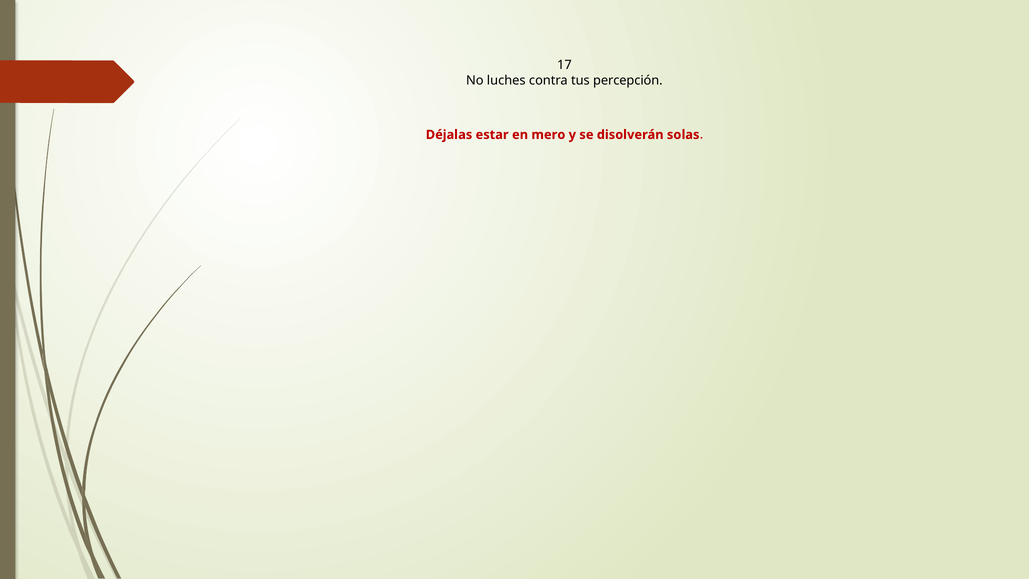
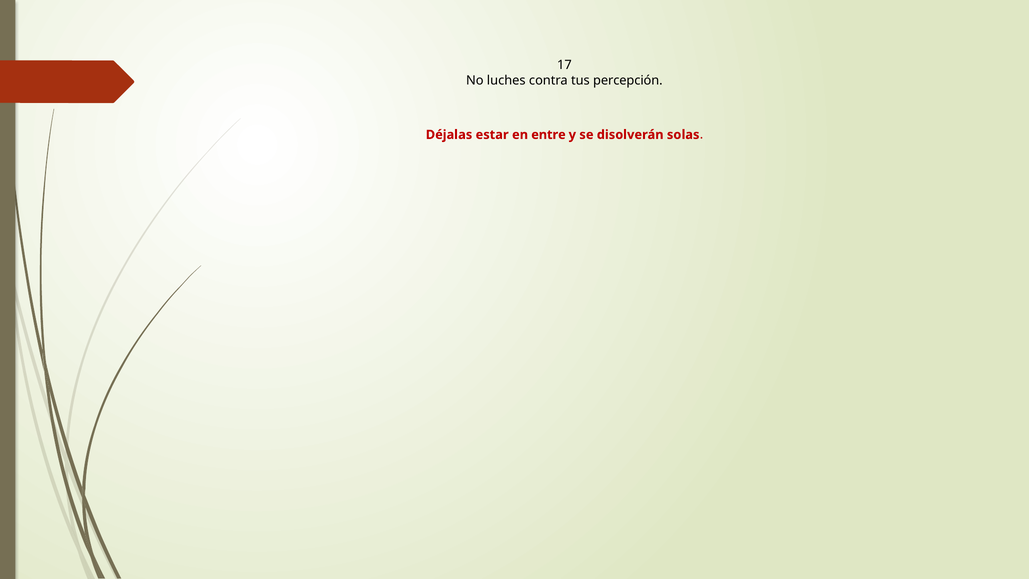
mero: mero -> entre
